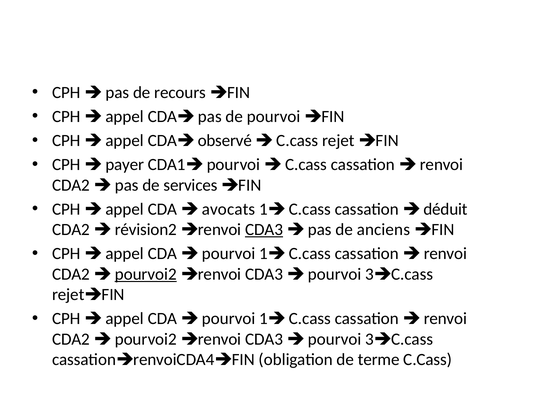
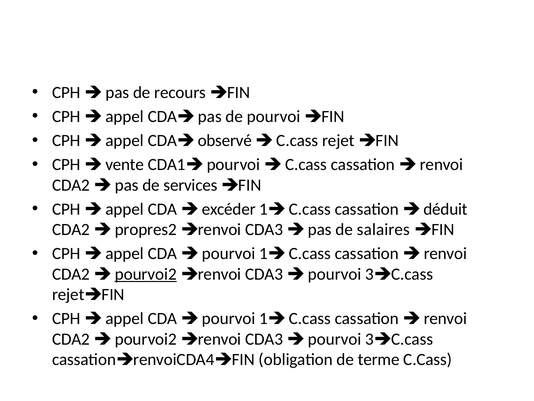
payer: payer -> vente
avocats: avocats -> excéder
révision2: révision2 -> propres2
CDA3 at (264, 229) underline: present -> none
anciens: anciens -> salaires
